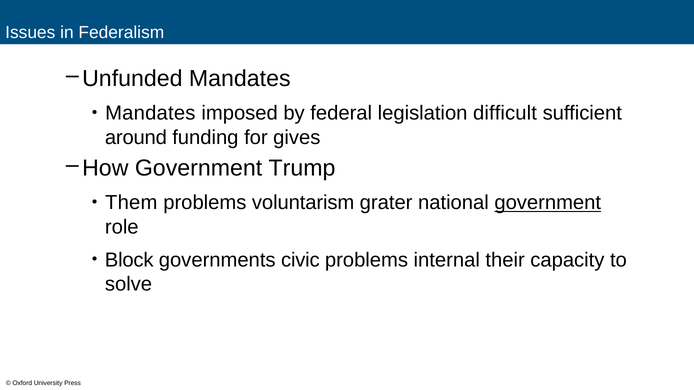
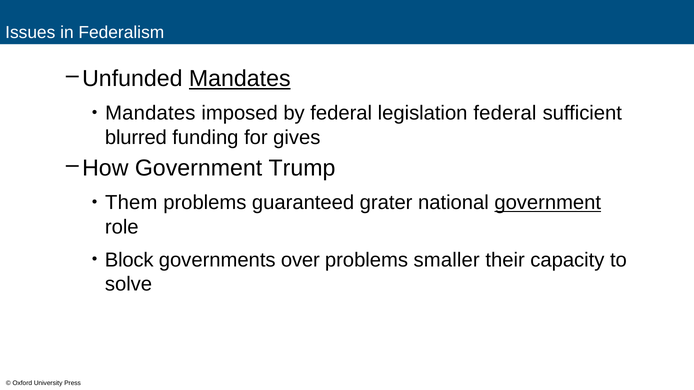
Mandates at (240, 79) underline: none -> present
legislation difficult: difficult -> federal
around: around -> blurred
voluntarism: voluntarism -> guaranteed
civic: civic -> over
internal: internal -> smaller
